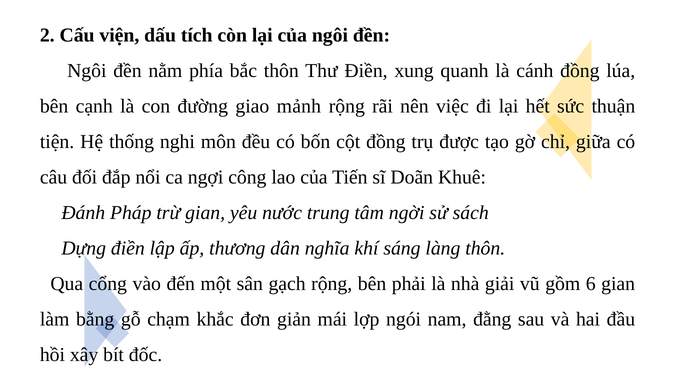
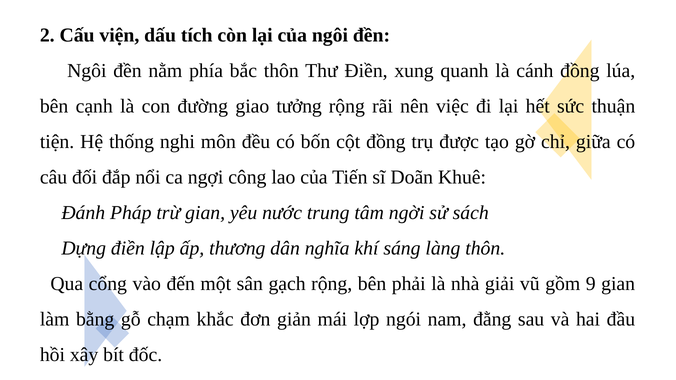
mảnh: mảnh -> tưởng
6: 6 -> 9
